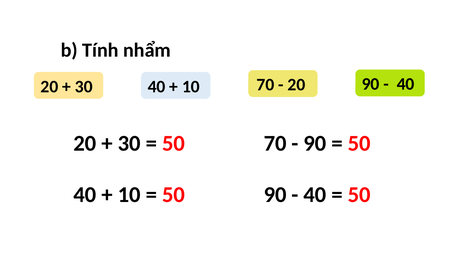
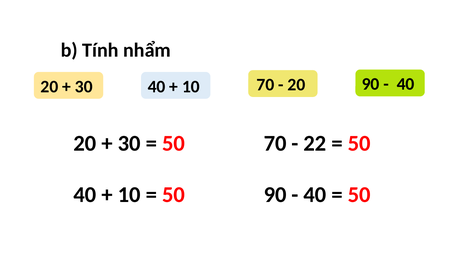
90 at (315, 143): 90 -> 22
